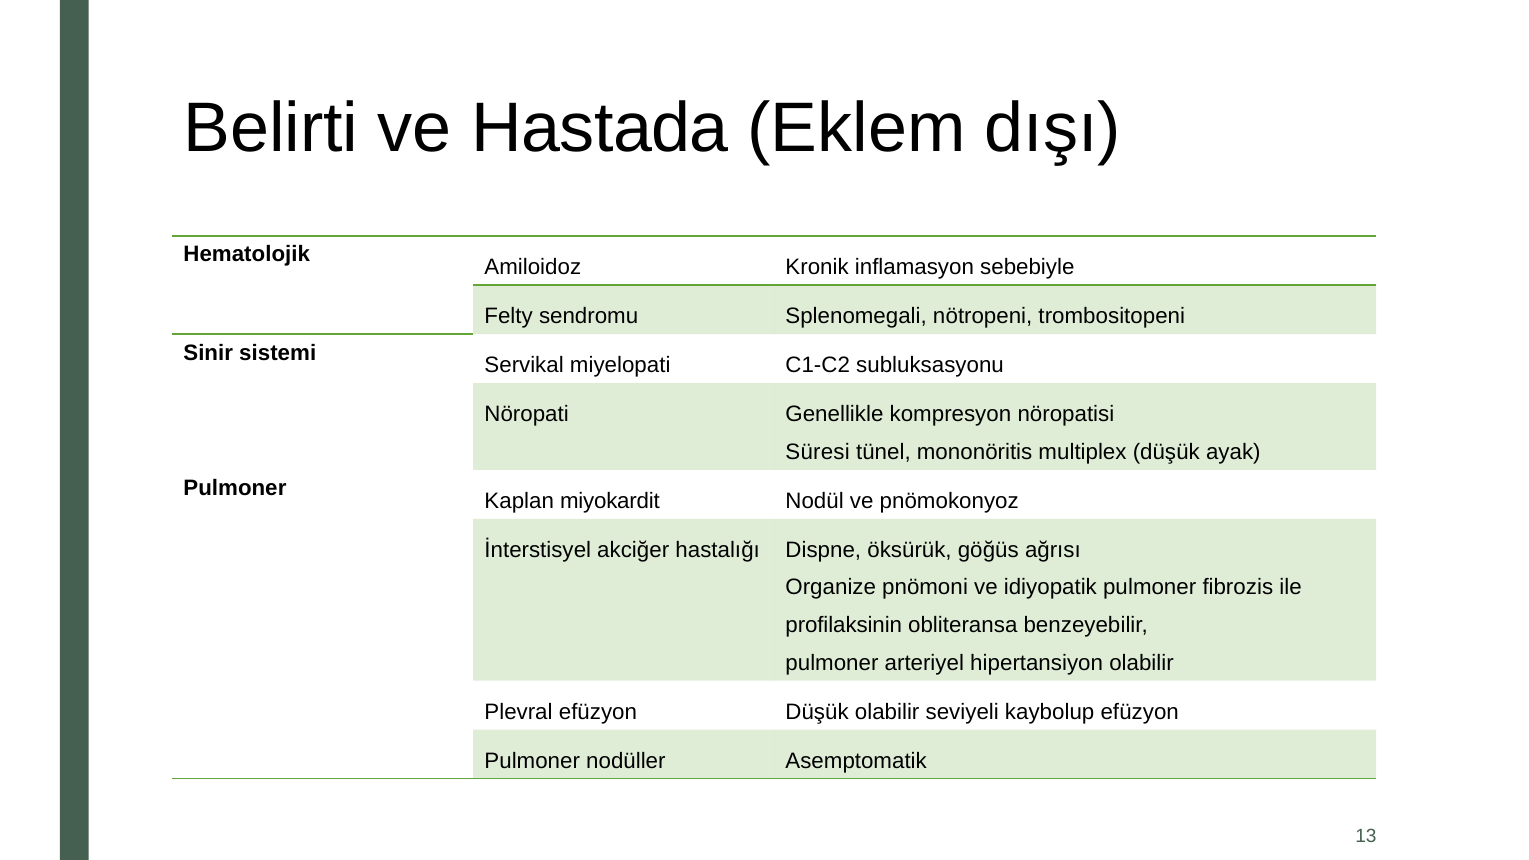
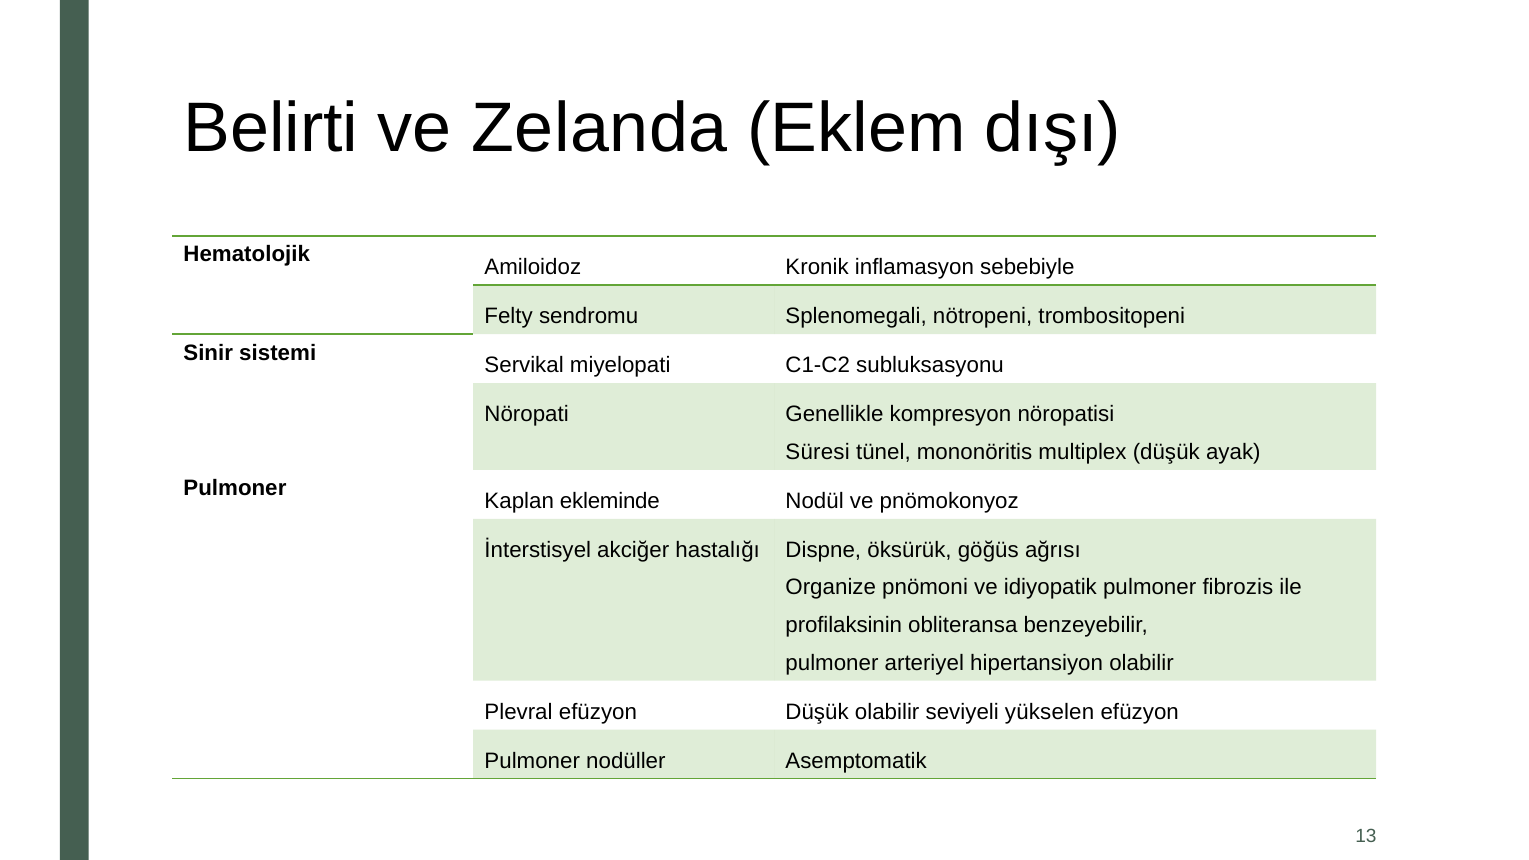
Hastada: Hastada -> Zelanda
miyokardit: miyokardit -> ekleminde
kaybolup: kaybolup -> yükselen
